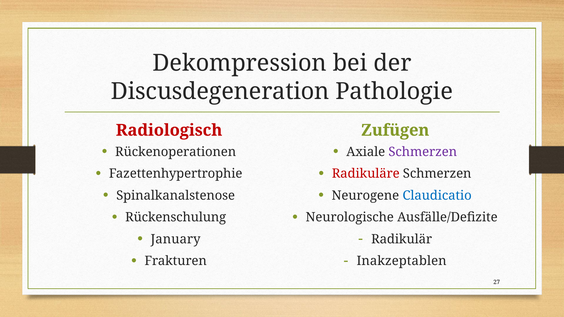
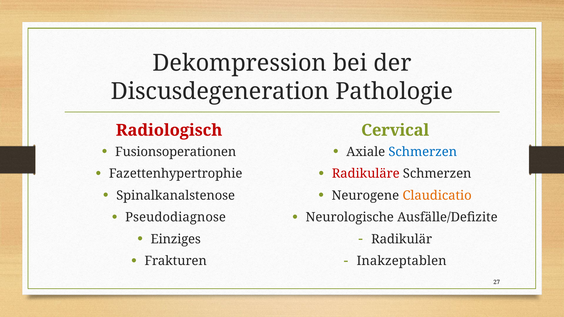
Zufügen: Zufügen -> Cervical
Rückenoperationen: Rückenoperationen -> Fusionsoperationen
Schmerzen at (423, 152) colour: purple -> blue
Claudicatio colour: blue -> orange
Rückenschulung: Rückenschulung -> Pseudodiagnose
January: January -> Einziges
